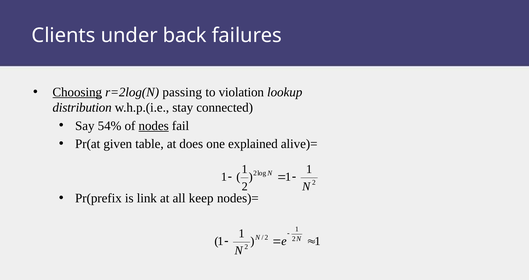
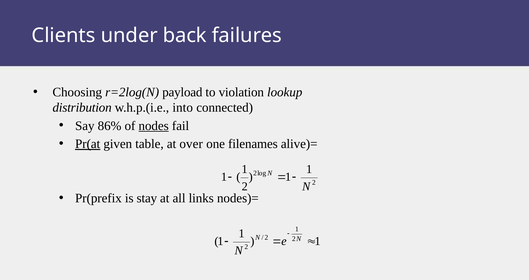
Choosing underline: present -> none
passing: passing -> payload
stay: stay -> into
54%: 54% -> 86%
Pr(at underline: none -> present
does: does -> over
explained: explained -> filenames
link: link -> stay
keep: keep -> links
